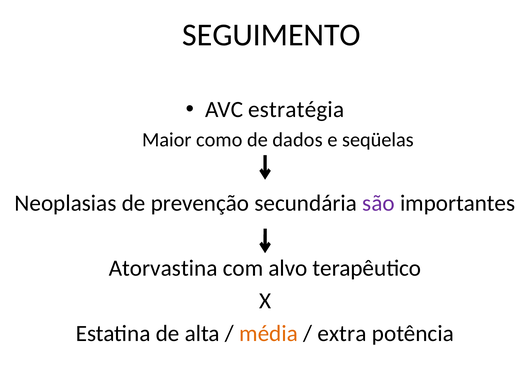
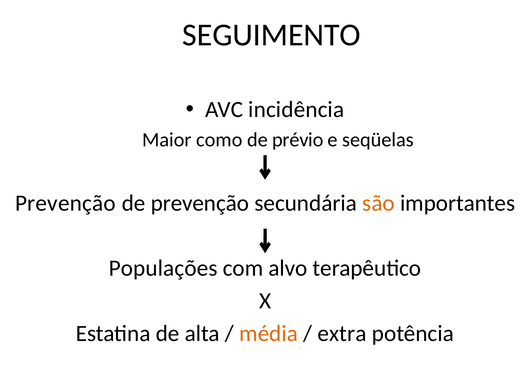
estratégia: estratégia -> incidência
dados: dados -> prévio
Neoplasias at (66, 203): Neoplasias -> Prevenção
são colour: purple -> orange
Atorvastina: Atorvastina -> Populações
